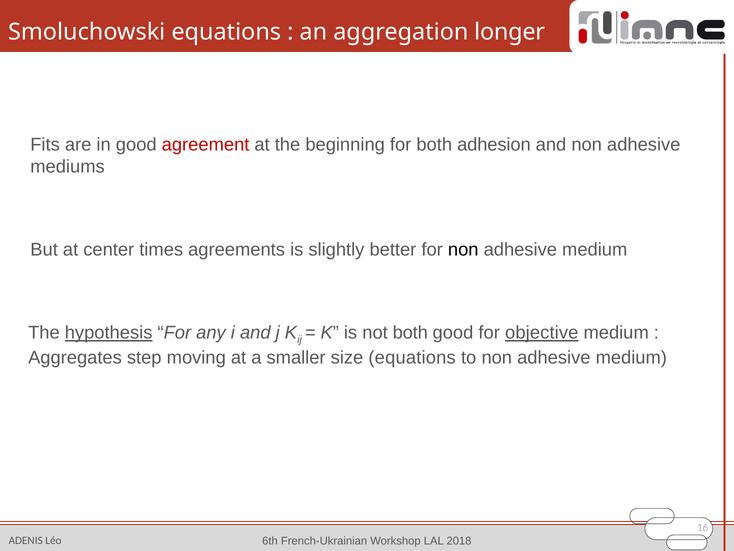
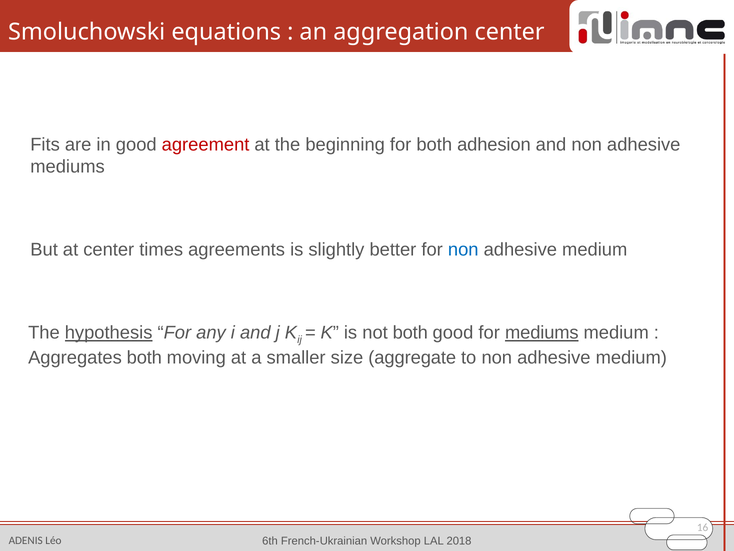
aggregation longer: longer -> center
non at (463, 249) colour: black -> blue
for objective: objective -> mediums
Aggregates step: step -> both
size equations: equations -> aggregate
